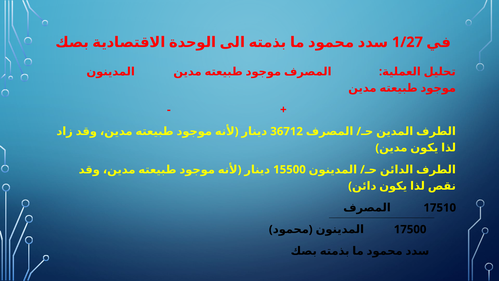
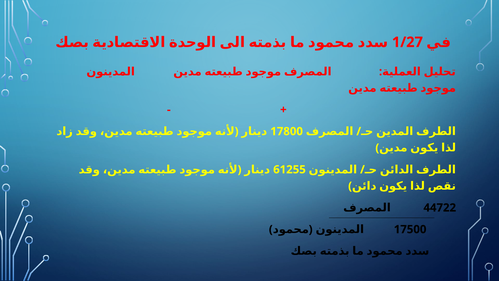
36712: 36712 -> 17800
15500: 15500 -> 61255
17510: 17510 -> 44722
